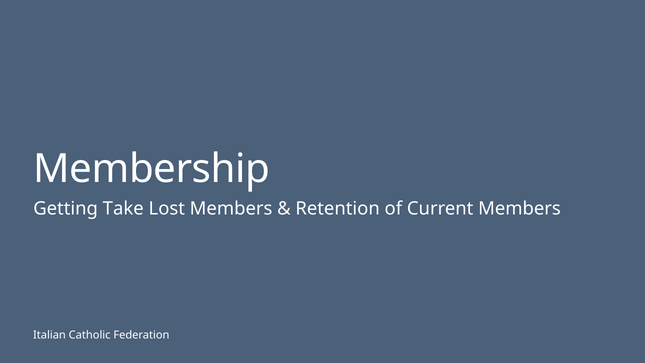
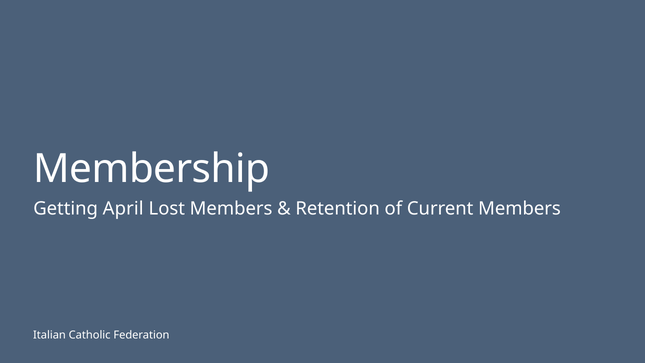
Take: Take -> April
